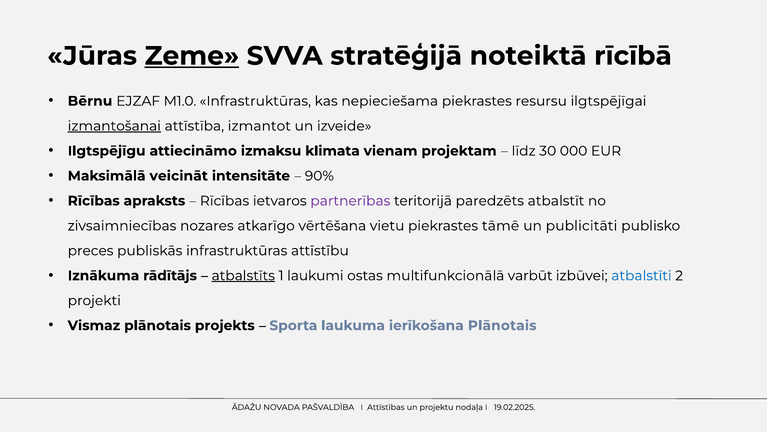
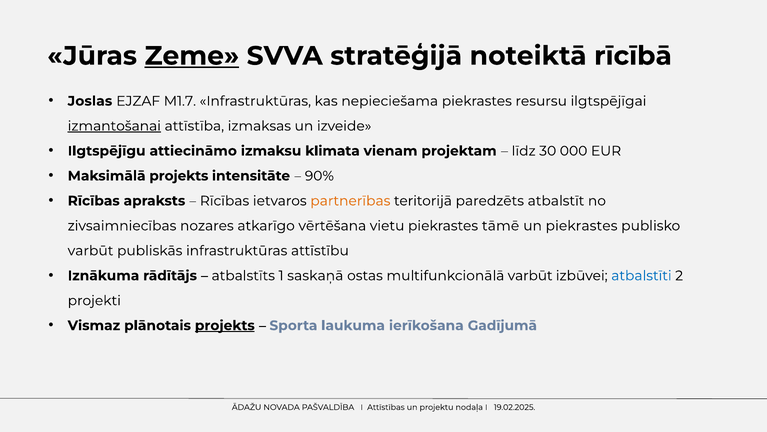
Bērnu: Bērnu -> Joslas
M1.0: M1.0 -> M1.7
izmantot: izmantot -> izmaksas
Maksimālā veicināt: veicināt -> projekts
partnerības colour: purple -> orange
un publicitāti: publicitāti -> piekrastes
preces at (91, 250): preces -> varbūt
atbalstīts underline: present -> none
laukumi: laukumi -> saskaņā
projekts at (225, 325) underline: none -> present
ierīkošana Plānotais: Plānotais -> Gadījumā
